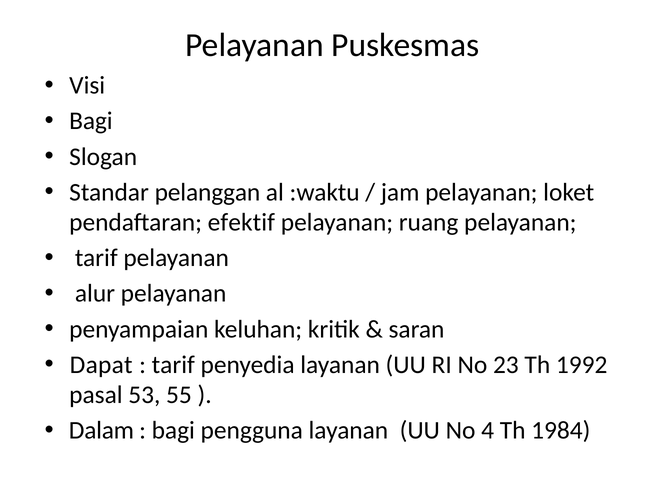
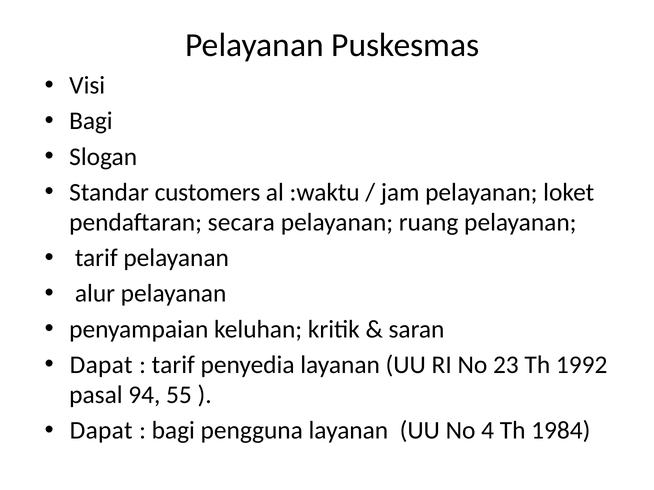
pelanggan: pelanggan -> customers
efektif: efektif -> secara
53: 53 -> 94
Dalam at (101, 431): Dalam -> Dapat
